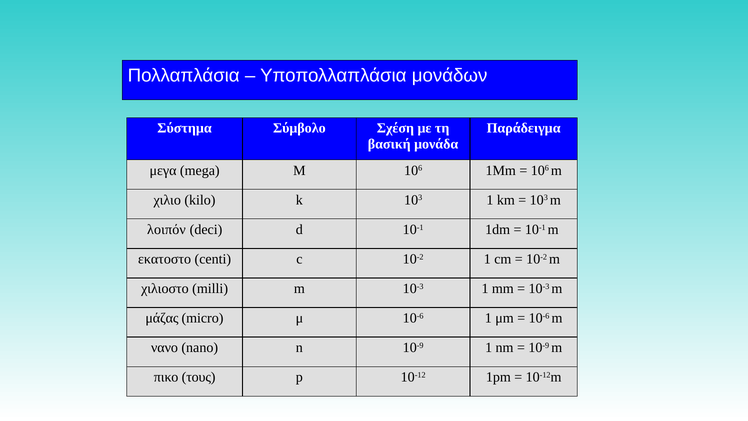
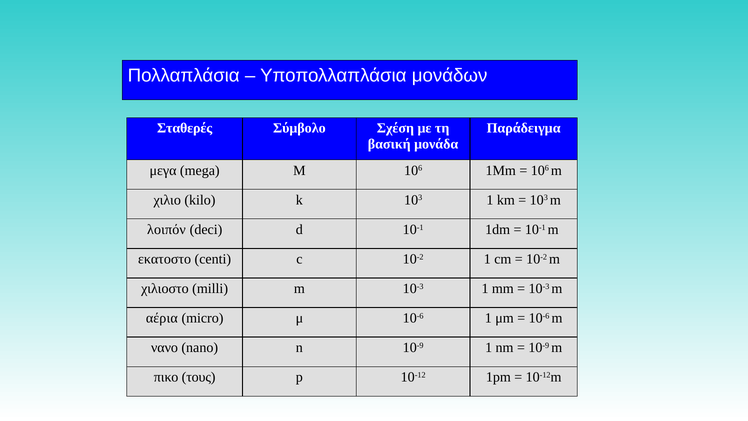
Σύστημα: Σύστημα -> Σταθερές
μάζας: μάζας -> αέρια
